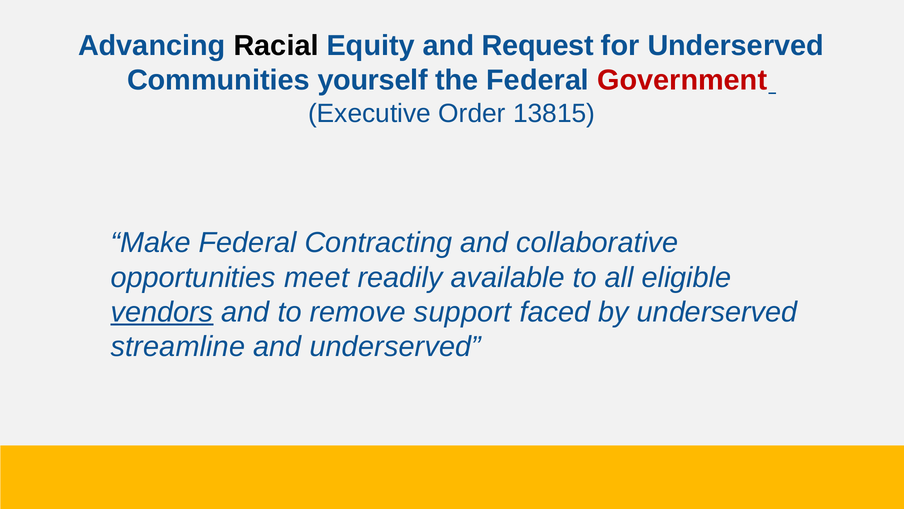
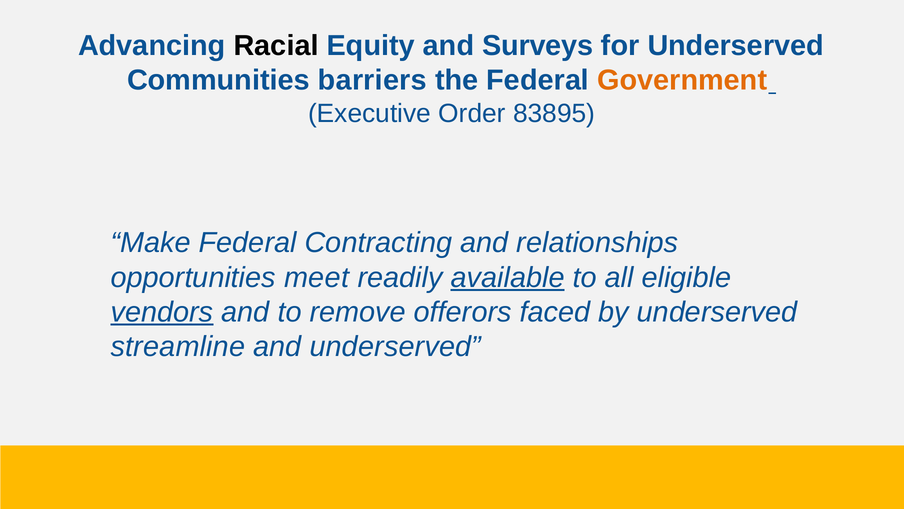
Request: Request -> Surveys
yourself: yourself -> barriers
Government colour: red -> orange
13815: 13815 -> 83895
collaborative: collaborative -> relationships
available underline: none -> present
support: support -> offerors
